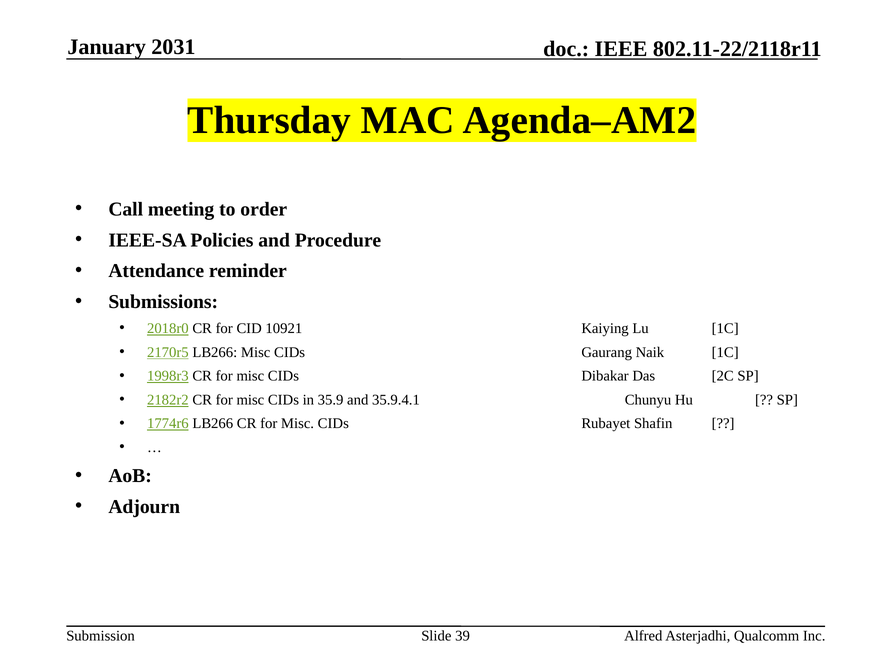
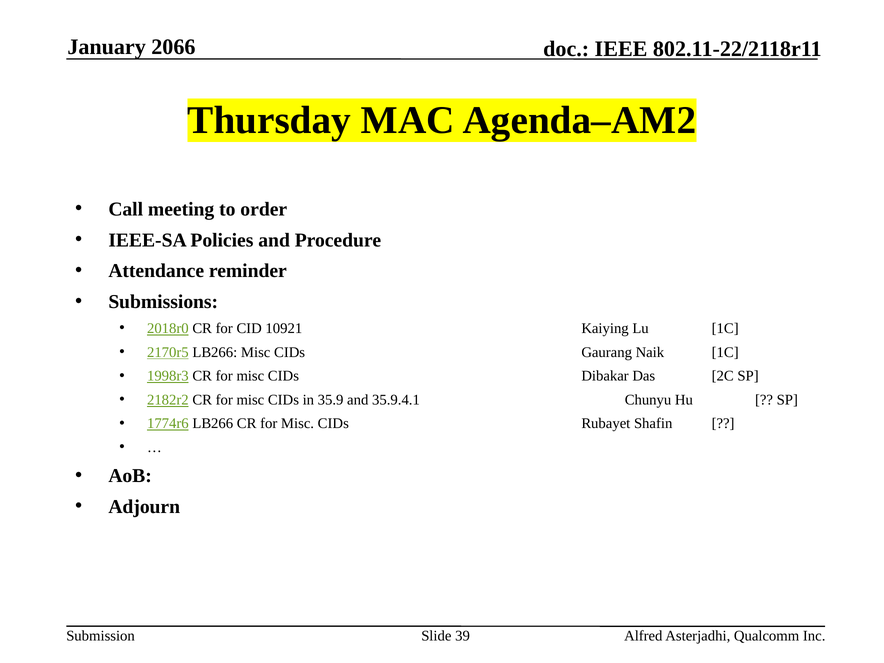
2031: 2031 -> 2066
